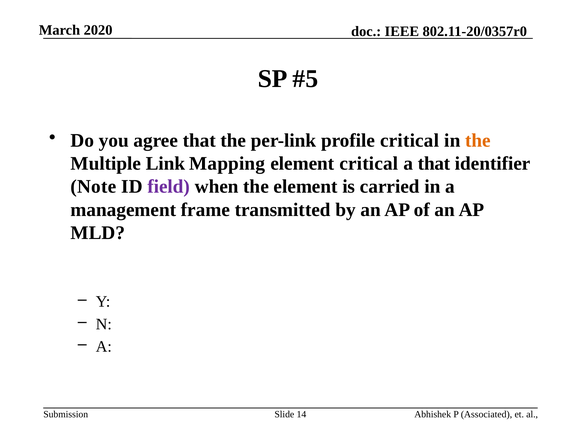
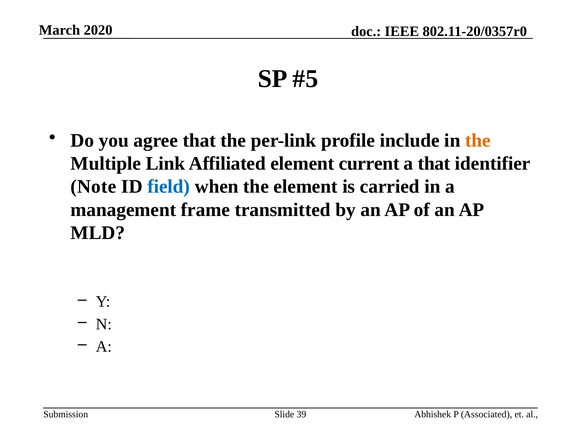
profile critical: critical -> include
Mapping: Mapping -> Affiliated
element critical: critical -> current
field colour: purple -> blue
14: 14 -> 39
